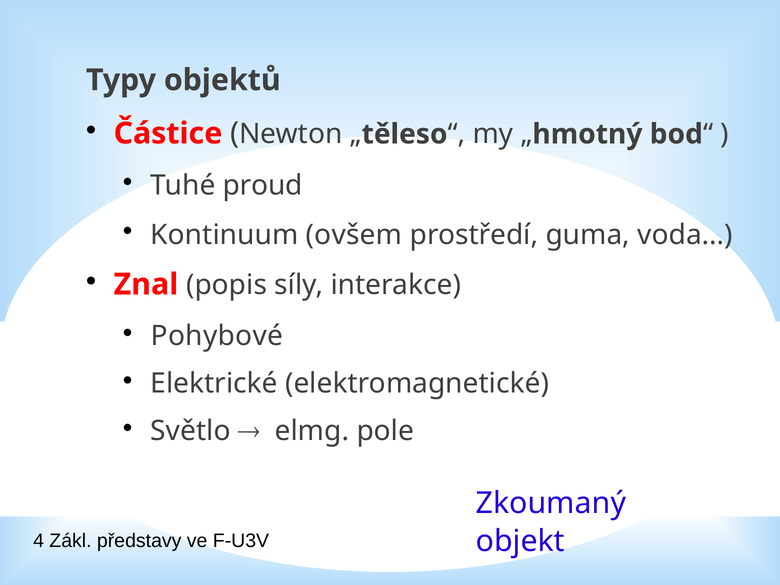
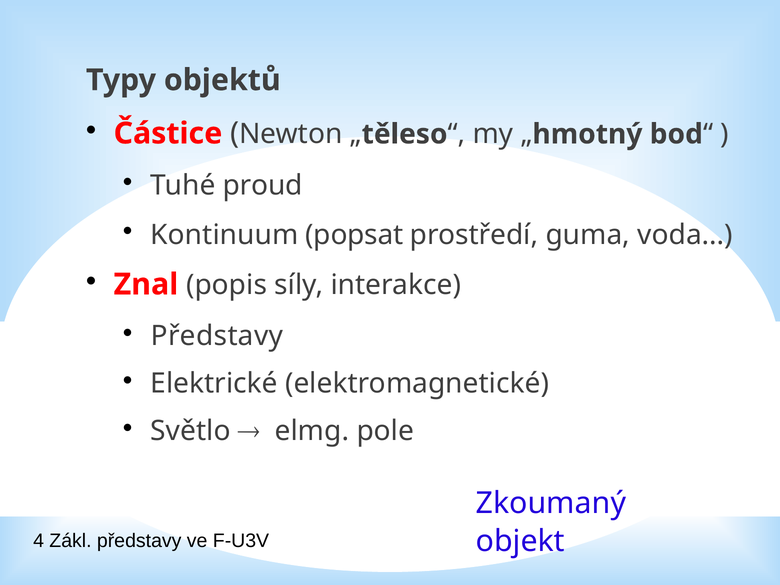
ovšem: ovšem -> popsat
Pohybové at (217, 336): Pohybové -> Představy
